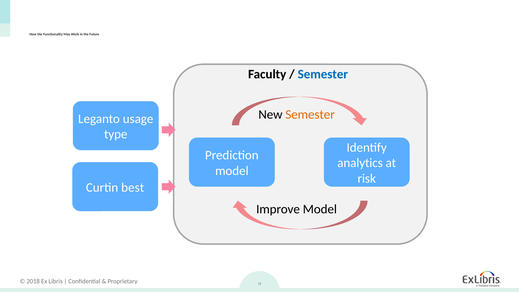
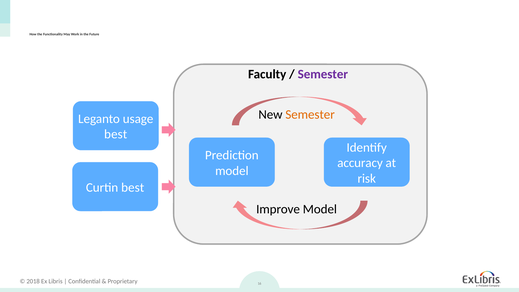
Semester at (323, 74) colour: blue -> purple
type at (116, 134): type -> best
analytics: analytics -> accuracy
